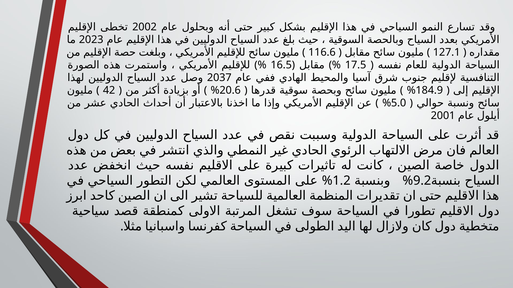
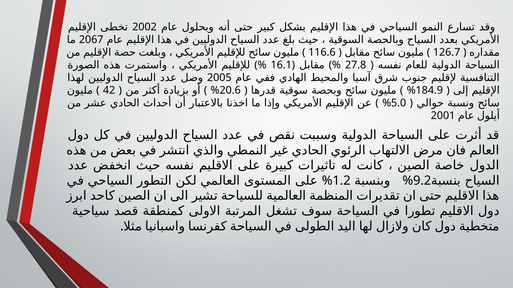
2023: 2023 -> 2067
127.1: 127.1 -> 126.7
16.5: 16.5 -> 16.1
17.5: 17.5 -> 27.8
2037: 2037 -> 2005
